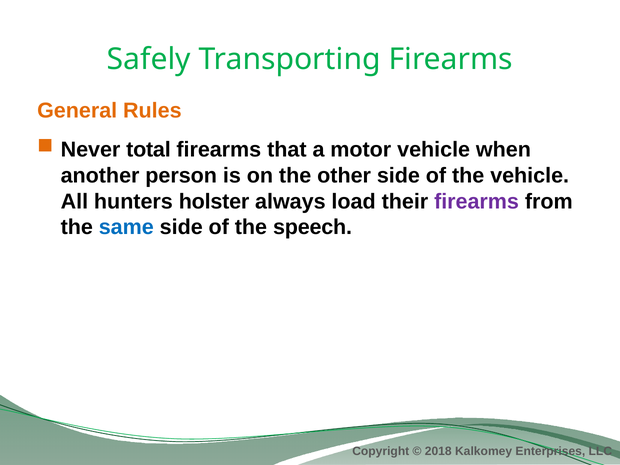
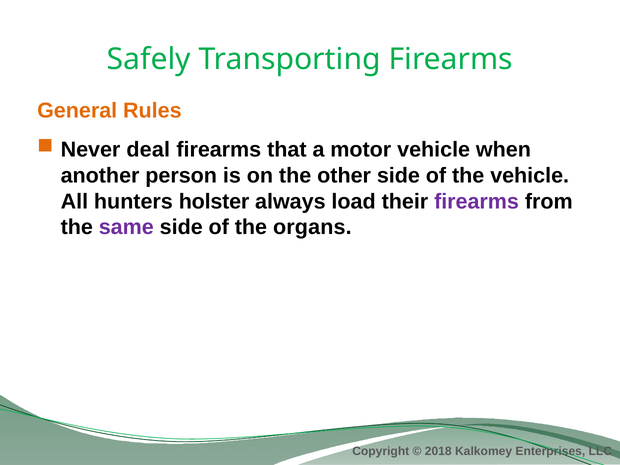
total: total -> deal
same colour: blue -> purple
speech: speech -> organs
